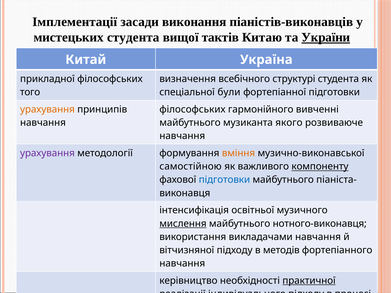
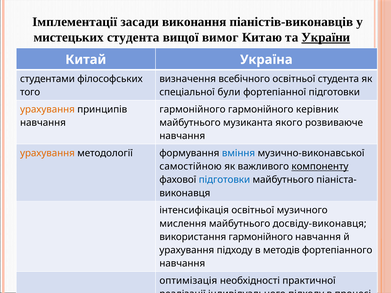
тактів: тактів -> вимог
прикладної: прикладної -> студентами
всебічного структурі: структурі -> освітньої
філософських at (192, 109): філософських -> гармонійного
вивченні: вивченні -> керівник
урахування at (47, 153) colour: purple -> orange
вміння colour: orange -> blue
мислення underline: present -> none
нотного-виконавця: нотного-виконавця -> досвіду-виконавця
використання викладачами: викладачами -> гармонійного
вітчизняної at (187, 250): вітчизняної -> урахування
керівництво: керівництво -> оптимізація
практичної underline: present -> none
